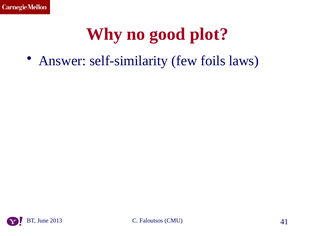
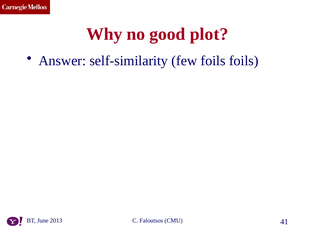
foils laws: laws -> foils
